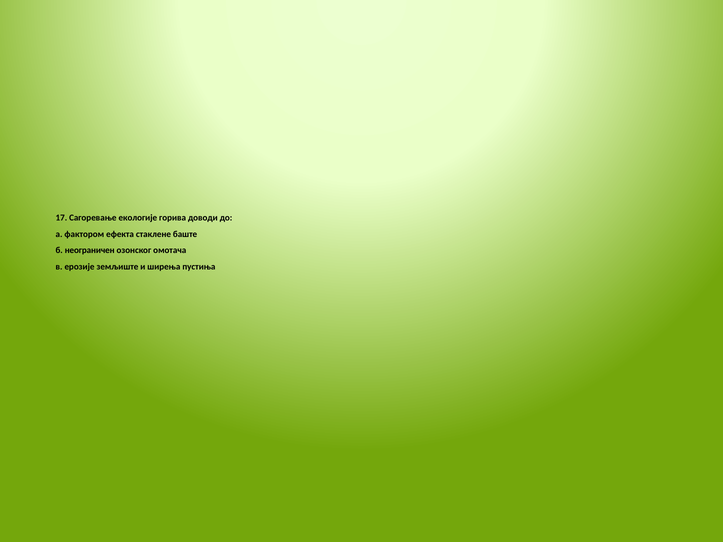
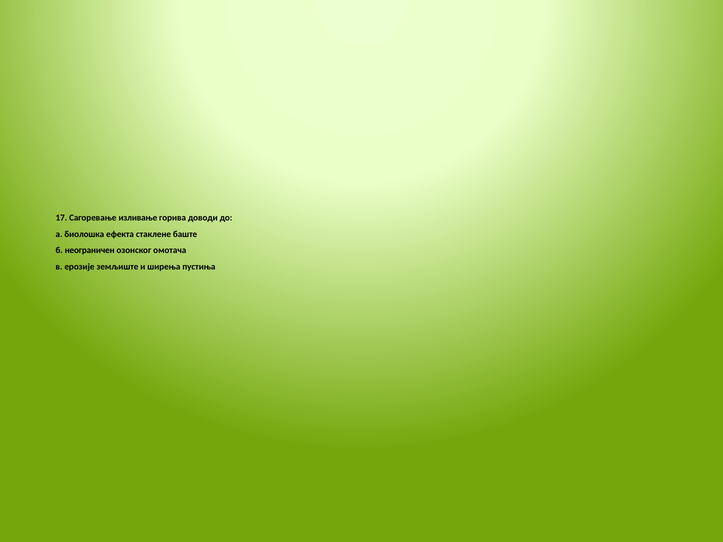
екологије: екологије -> изливање
фактором: фактором -> биолошка
